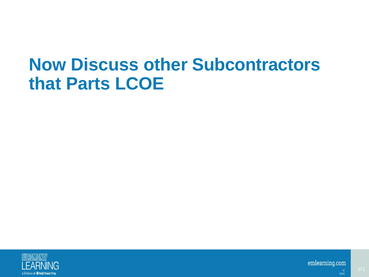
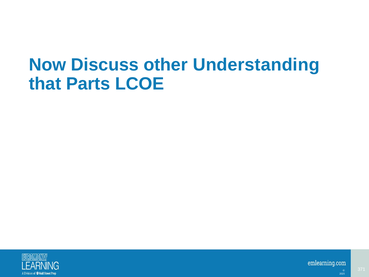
Subcontractors: Subcontractors -> Understanding
